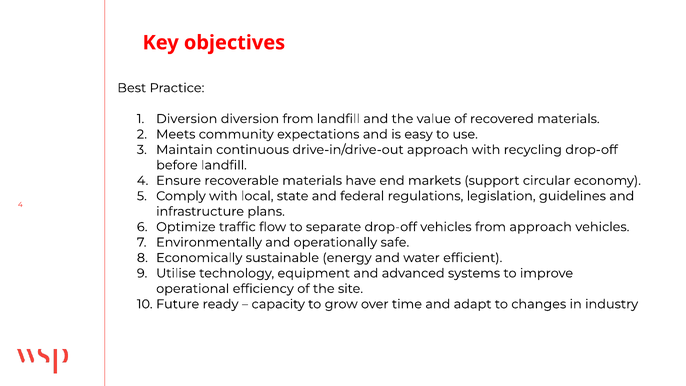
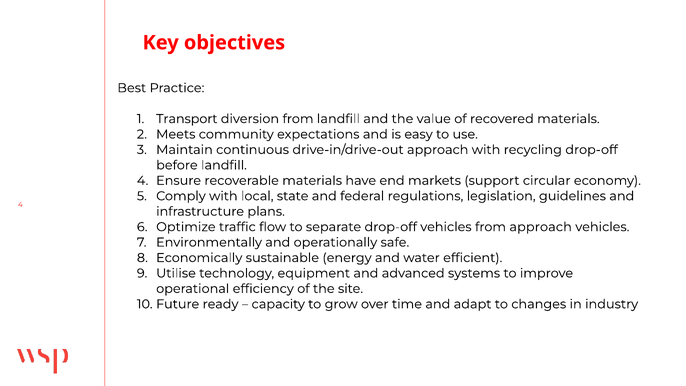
Diversion at (187, 119): Diversion -> Transport
